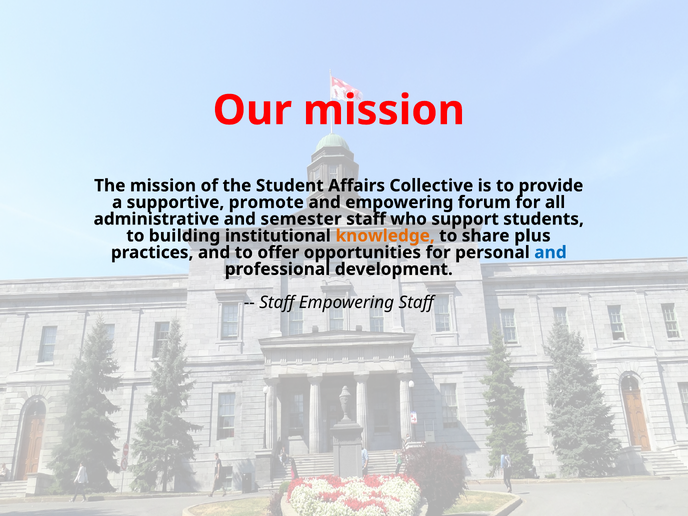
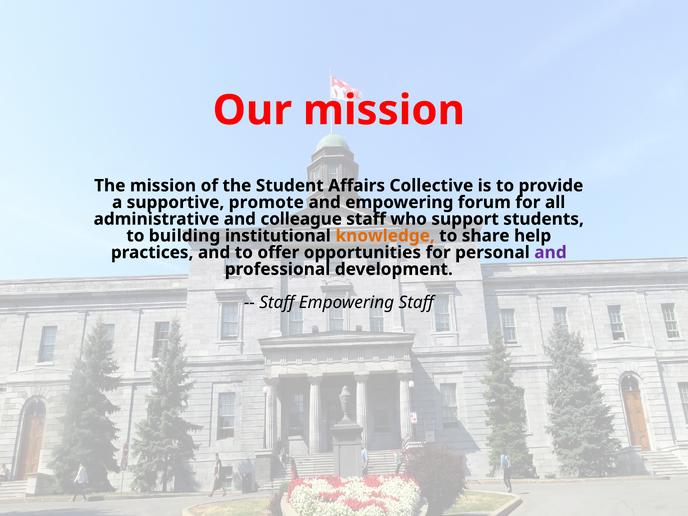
semester: semester -> colleague
plus: plus -> help
and at (550, 252) colour: blue -> purple
